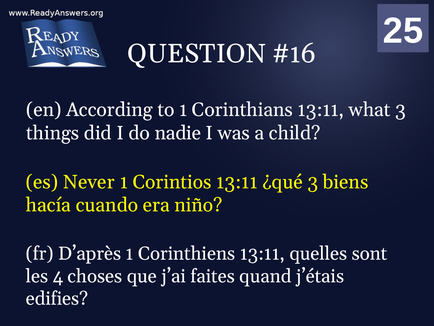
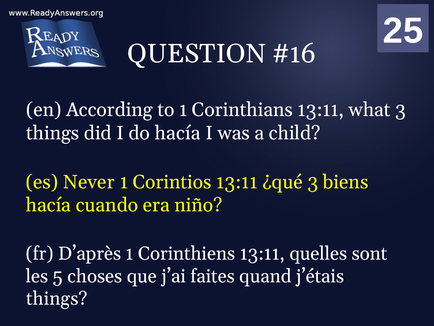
do nadie: nadie -> hacía
4: 4 -> 5
edifies at (57, 298): edifies -> things
